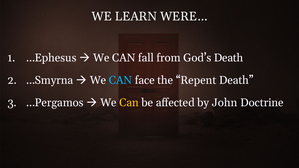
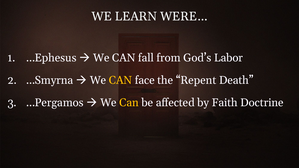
God’s Death: Death -> Labor
CAN at (120, 80) colour: light blue -> yellow
John: John -> Faith
